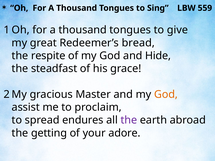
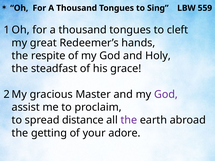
give: give -> cleft
bread: bread -> hands
Hide: Hide -> Holy
God at (166, 94) colour: orange -> purple
endures: endures -> distance
